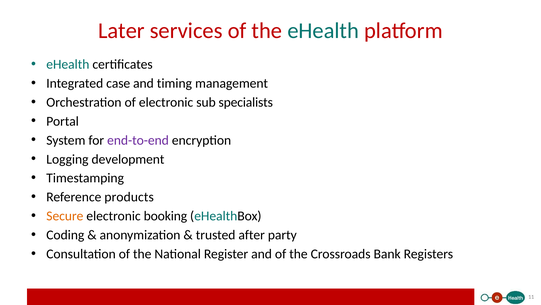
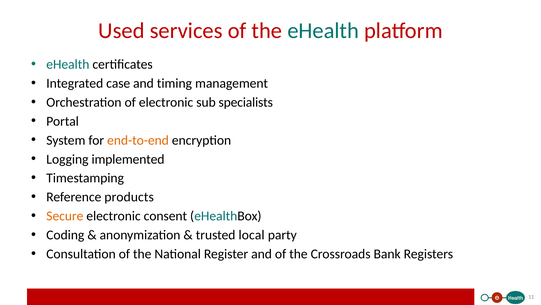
Later: Later -> Used
end-to-end colour: purple -> orange
development: development -> implemented
booking: booking -> consent
after: after -> local
